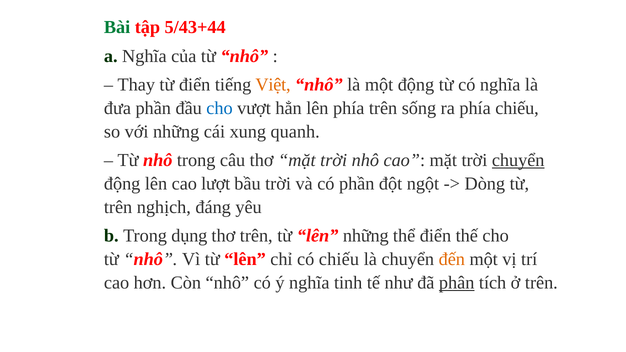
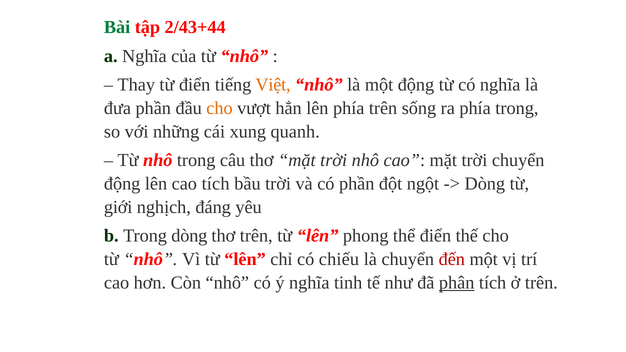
5/43+44: 5/43+44 -> 2/43+44
cho at (220, 108) colour: blue -> orange
phía chiếu: chiếu -> trong
chuyển at (518, 160) underline: present -> none
cao lượt: lượt -> tích
trên at (118, 207): trên -> giới
Trong dụng: dụng -> dòng
lên những: những -> phong
đến colour: orange -> red
